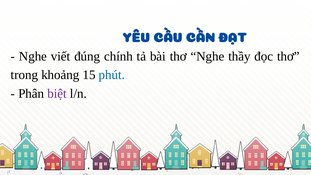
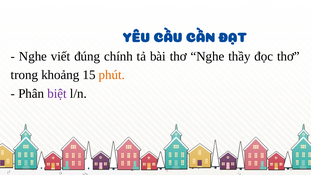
phút colour: blue -> orange
